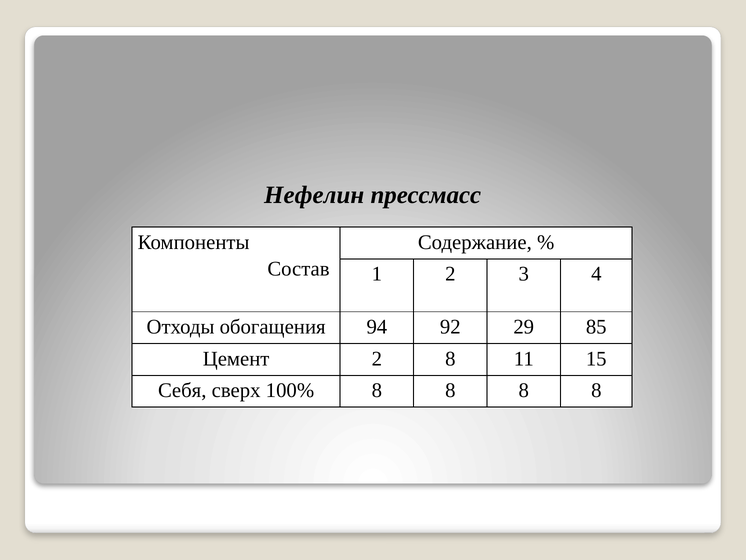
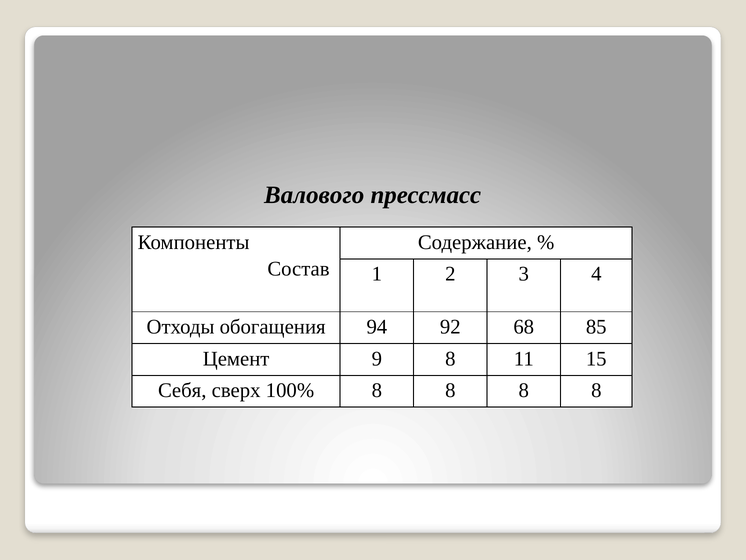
Нефелин: Нефелин -> Валового
29: 29 -> 68
Цемент 2: 2 -> 9
